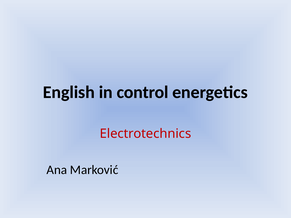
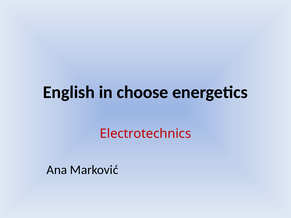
control: control -> choose
